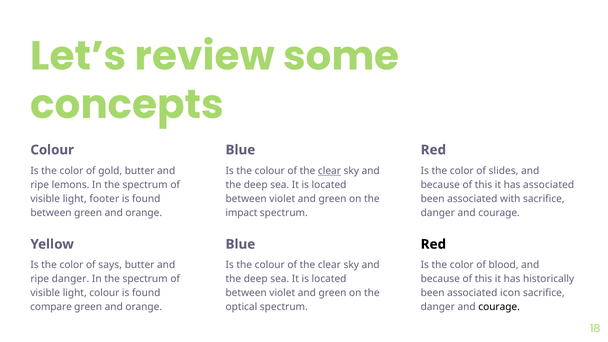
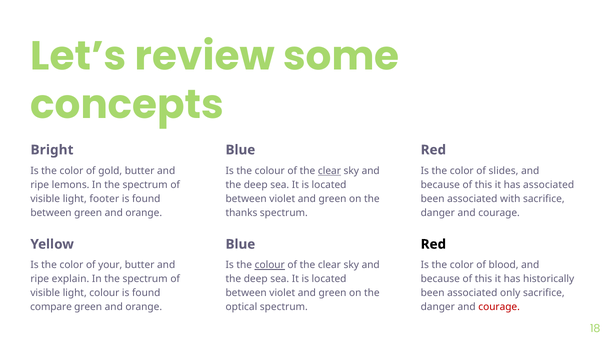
Colour at (52, 150): Colour -> Bright
impact: impact -> thanks
says: says -> your
colour at (270, 265) underline: none -> present
ripe danger: danger -> explain
icon: icon -> only
courage at (499, 307) colour: black -> red
